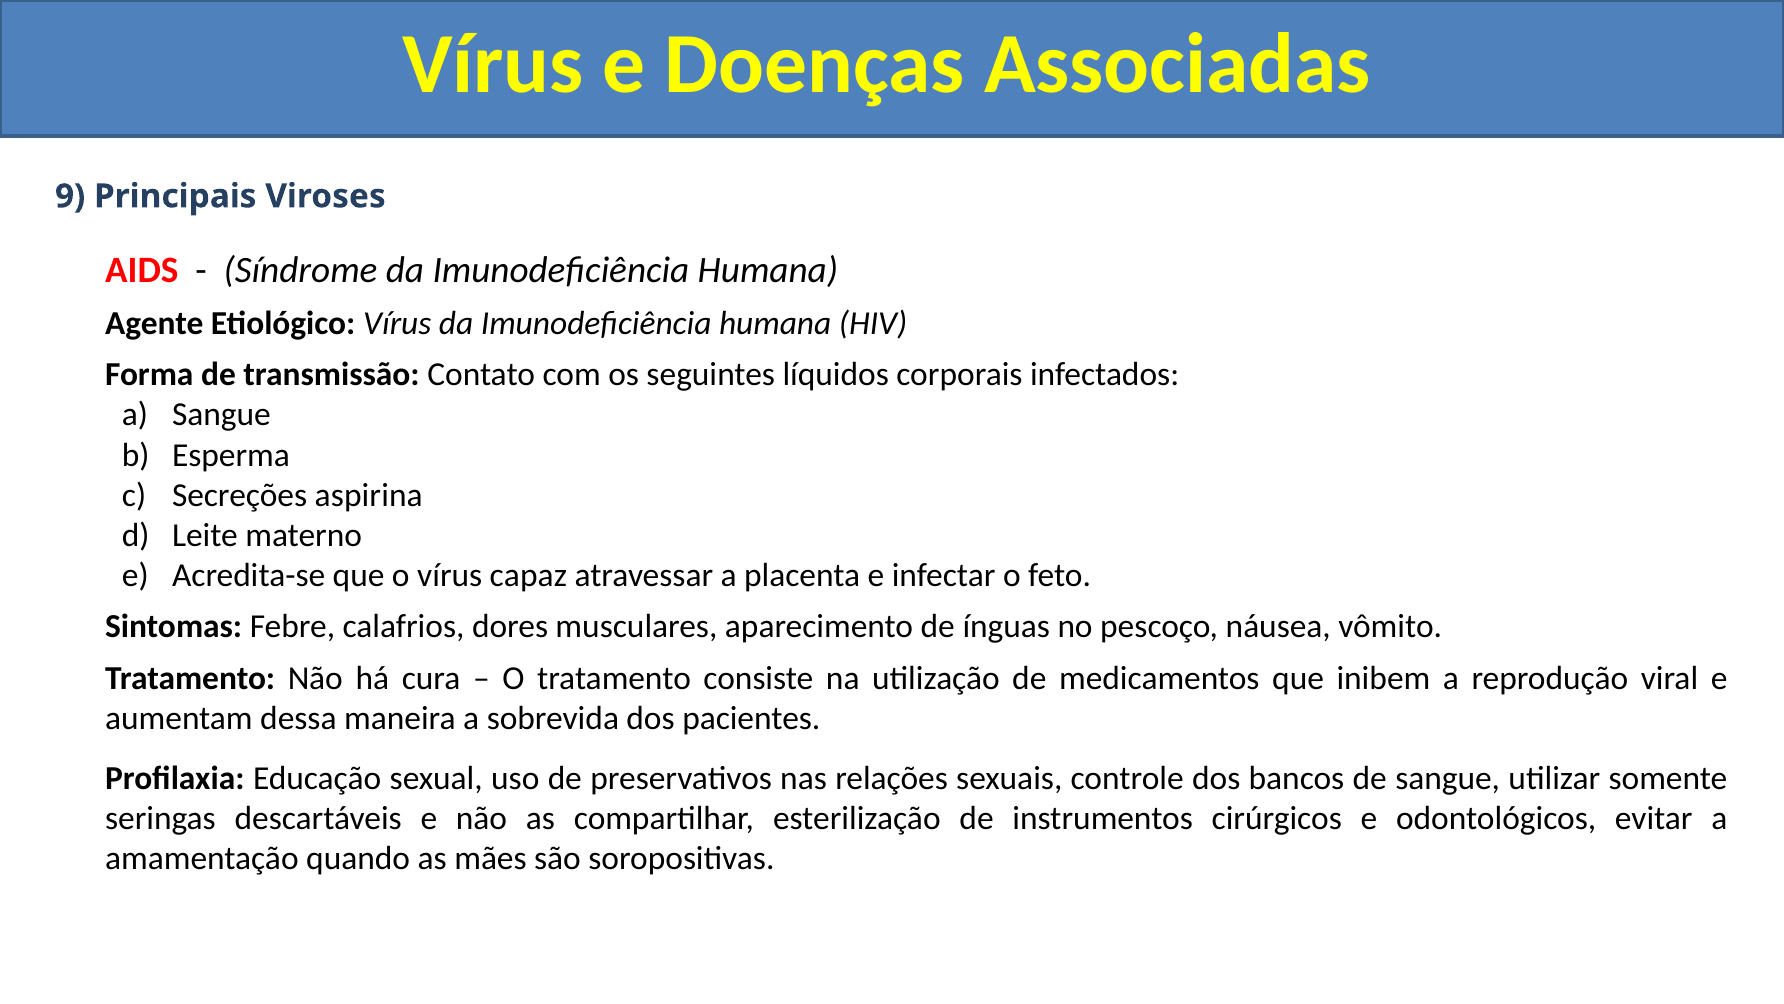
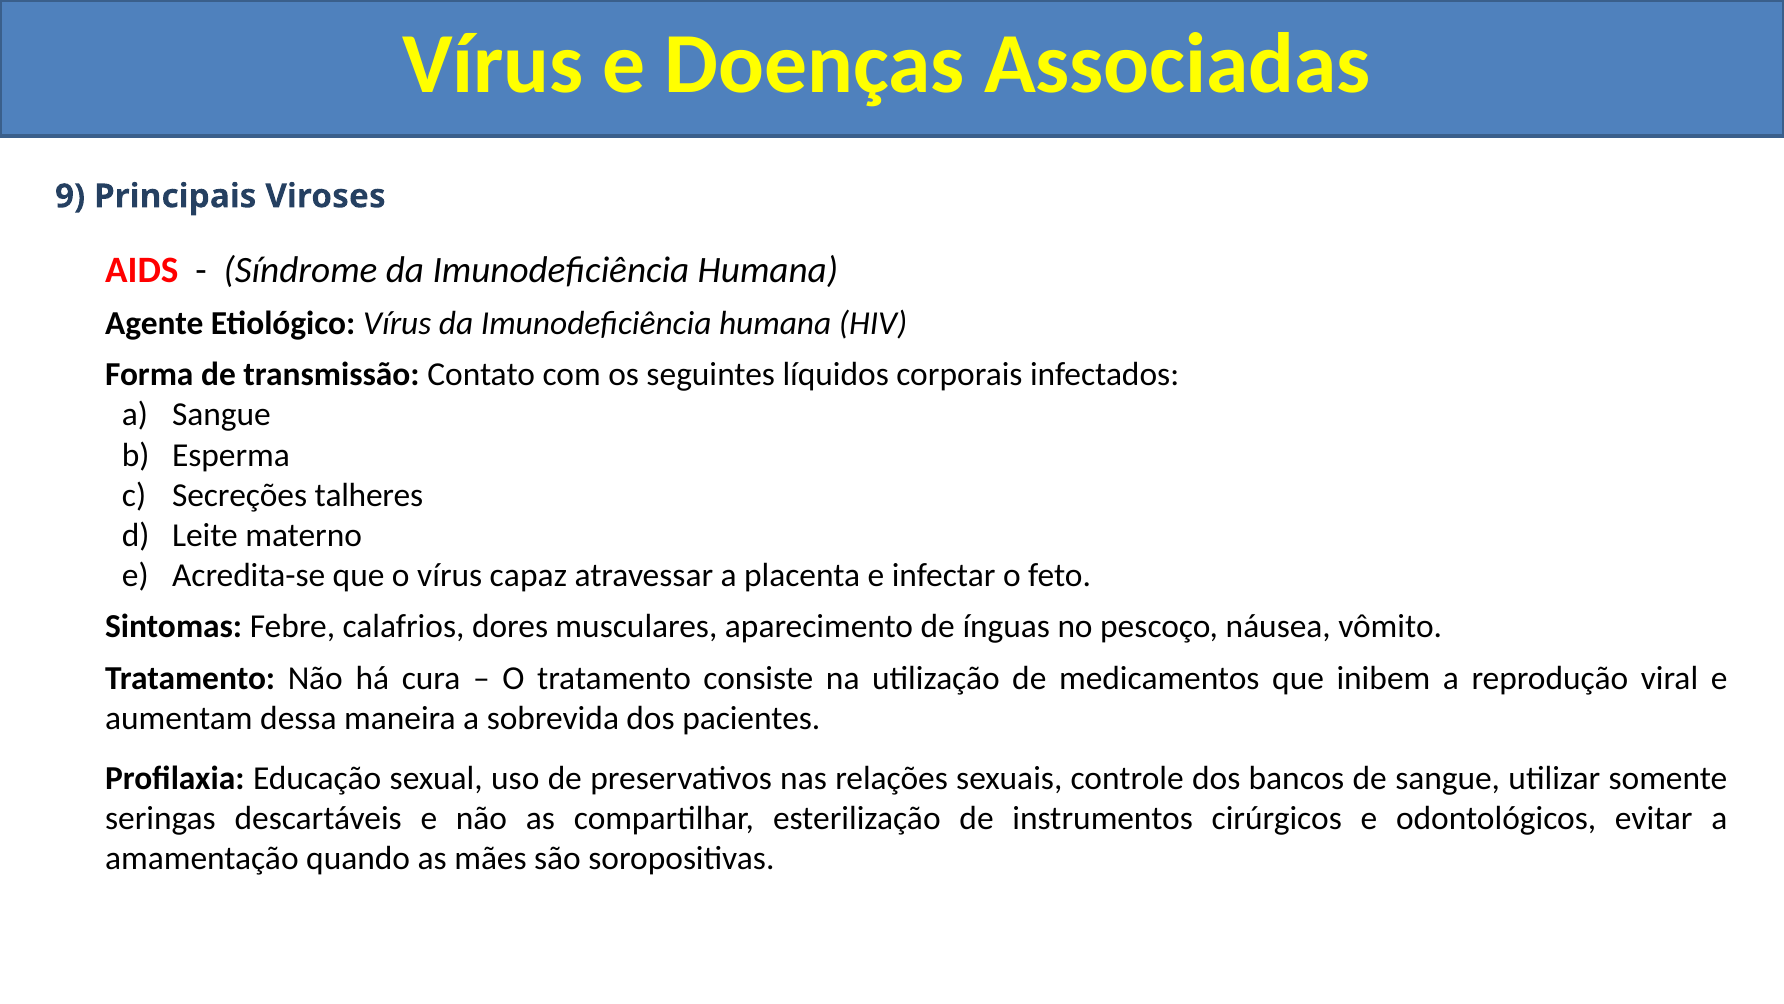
aspirina: aspirina -> talheres
